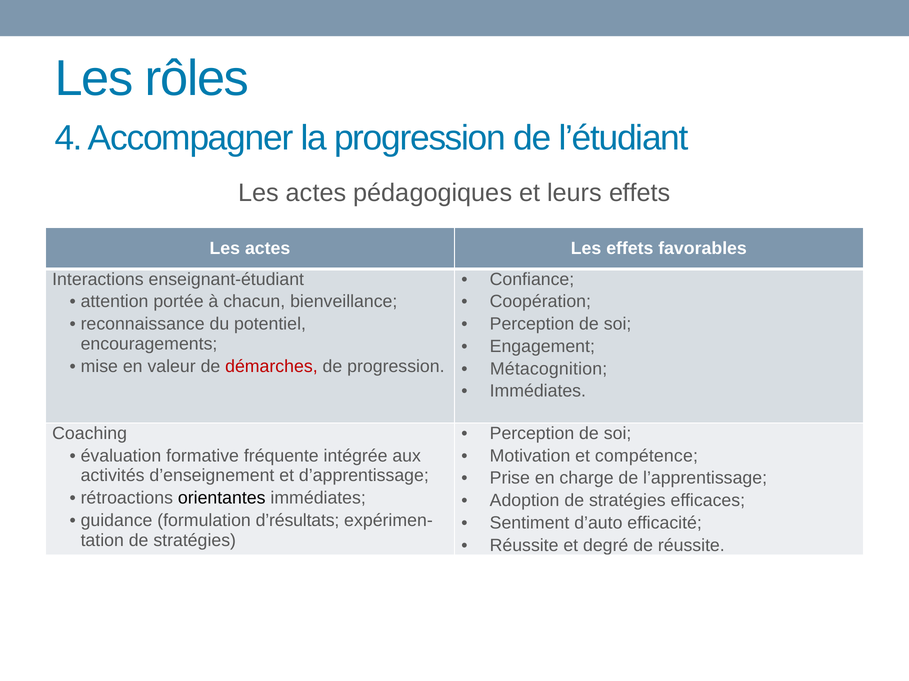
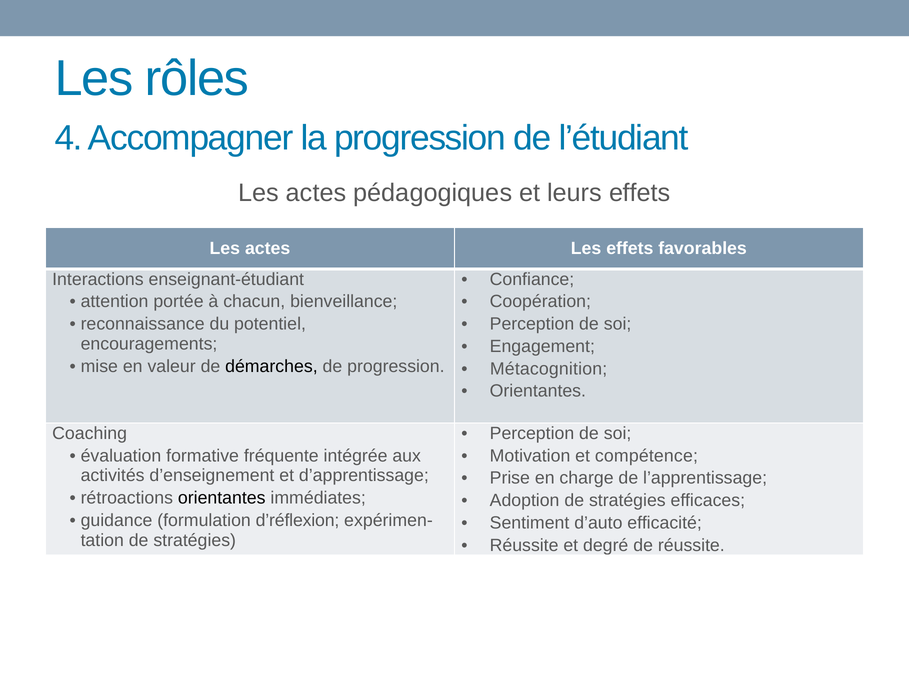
démarches colour: red -> black
Immédiates at (538, 392): Immédiates -> Orientantes
d’résultats: d’résultats -> d’réflexion
